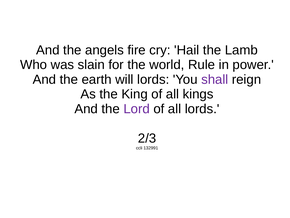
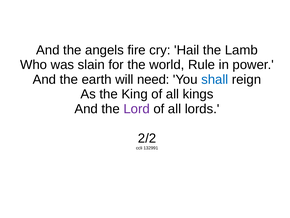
will lords: lords -> need
shall colour: purple -> blue
2/3: 2/3 -> 2/2
